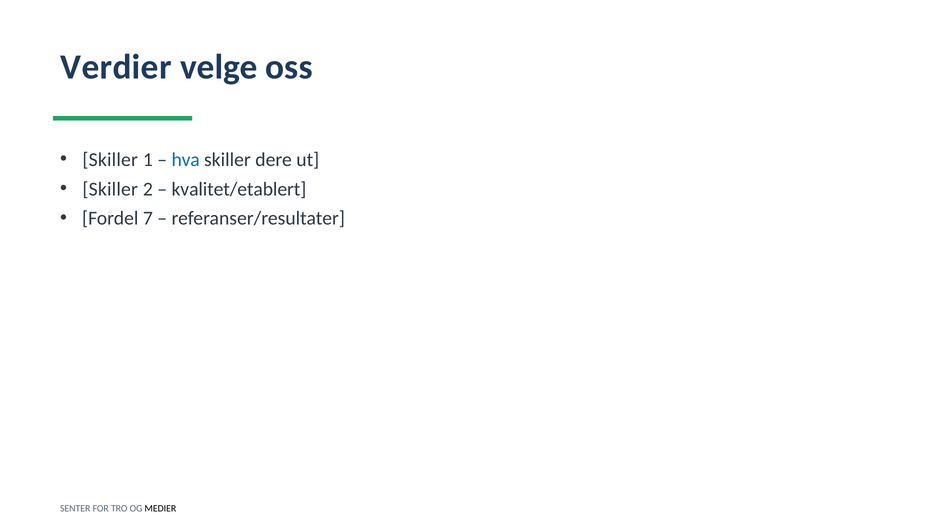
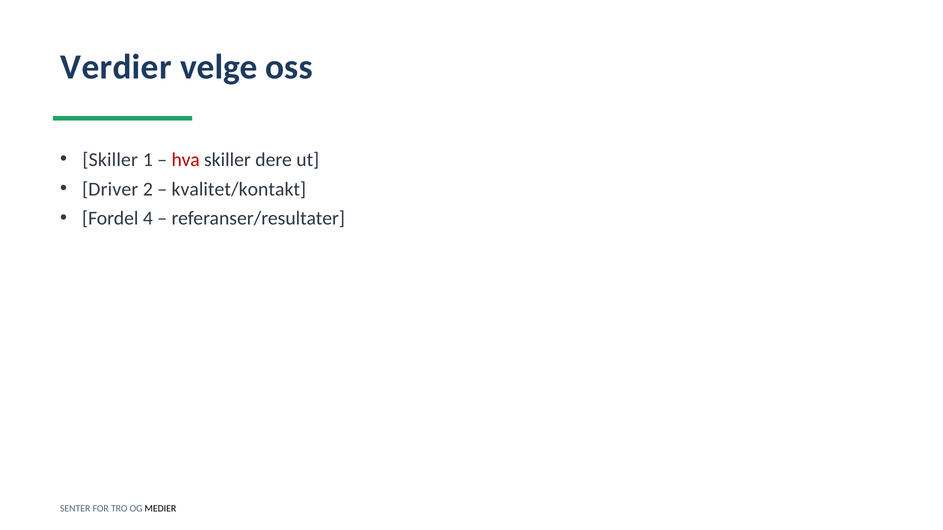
hva colour: blue -> red
Skiller at (110, 189): Skiller -> Driver
kvalitet/etablert: kvalitet/etablert -> kvalitet/kontakt
7: 7 -> 4
